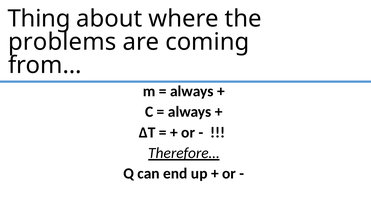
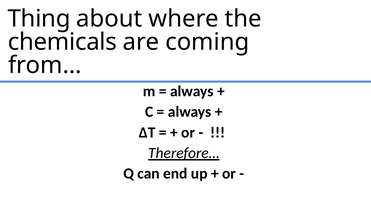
problems: problems -> chemicals
